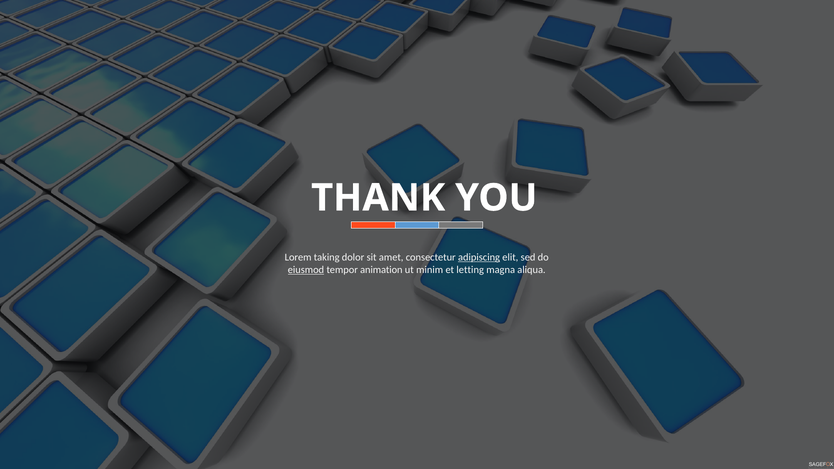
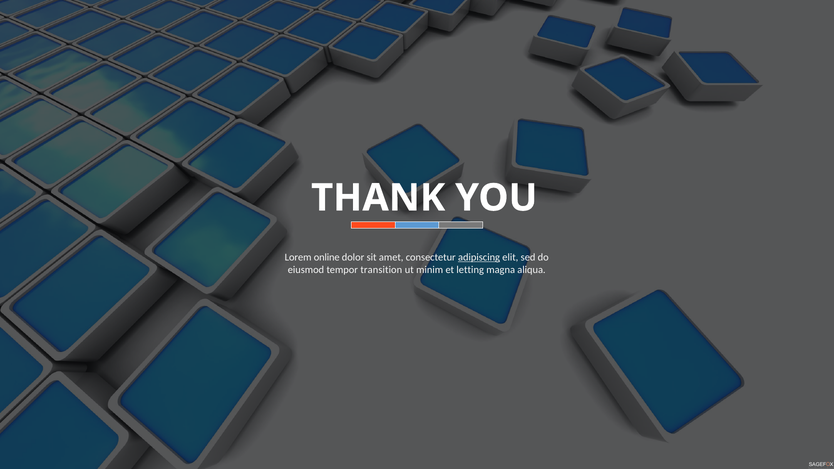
taking: taking -> online
eiusmod underline: present -> none
animation: animation -> transition
